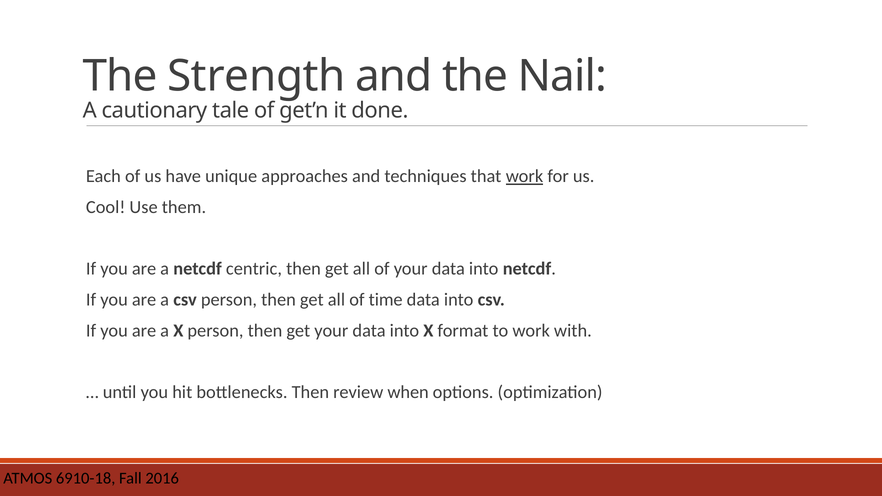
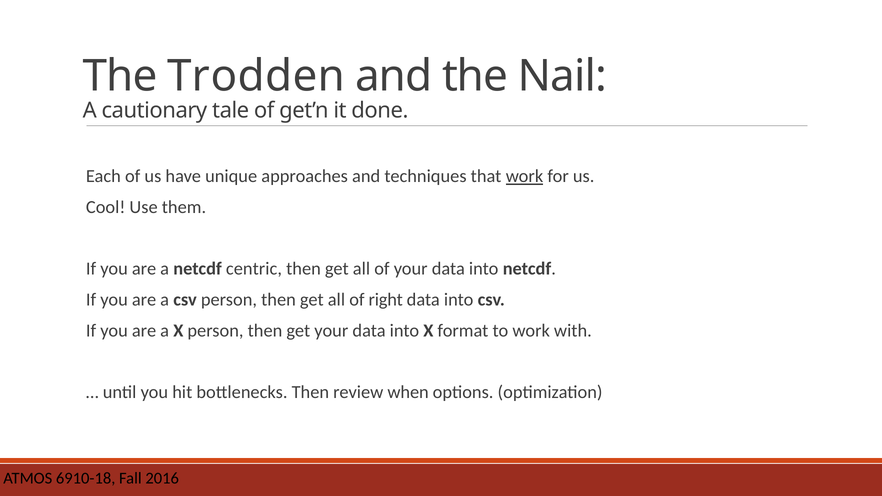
Strength: Strength -> Trodden
time: time -> right
